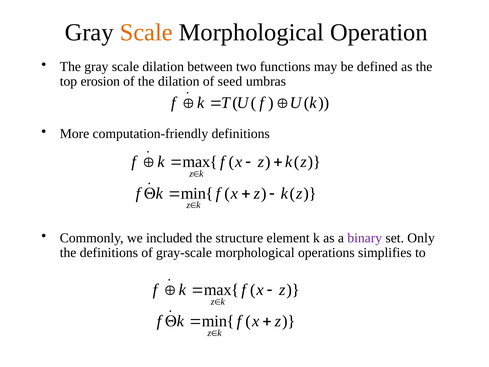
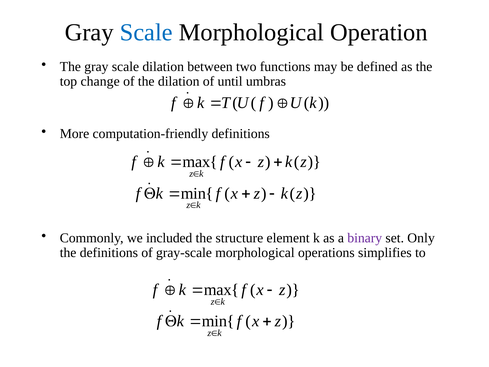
Scale at (146, 32) colour: orange -> blue
erosion: erosion -> change
seed: seed -> until
